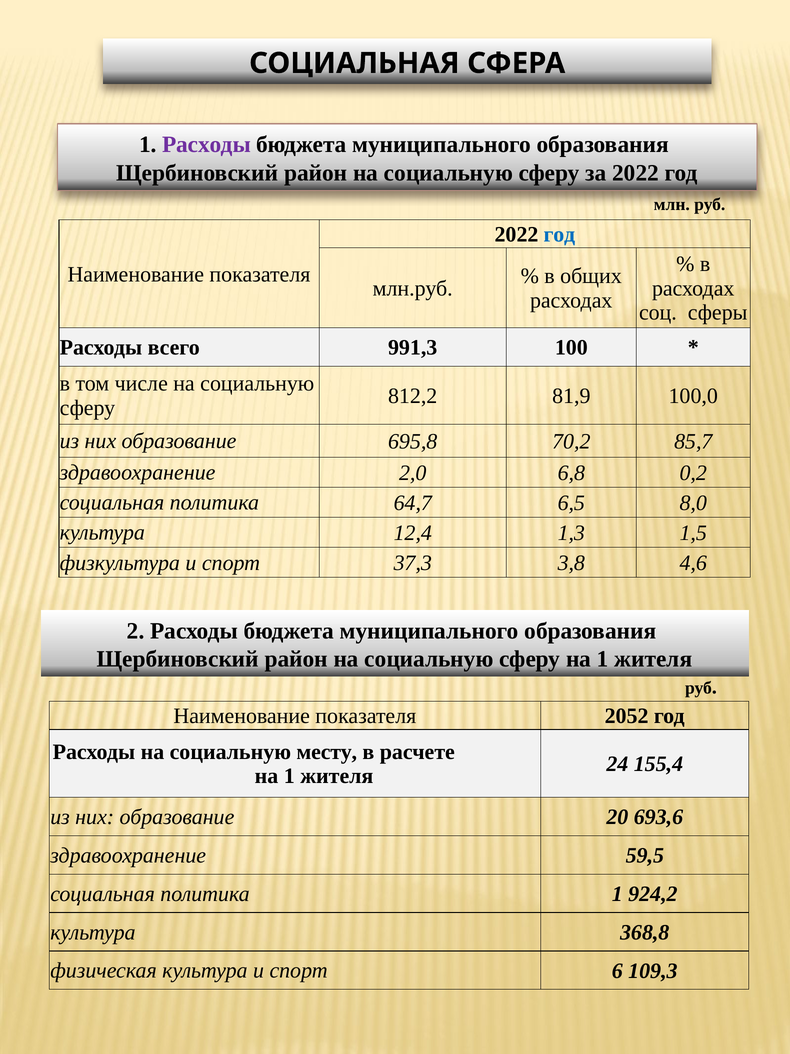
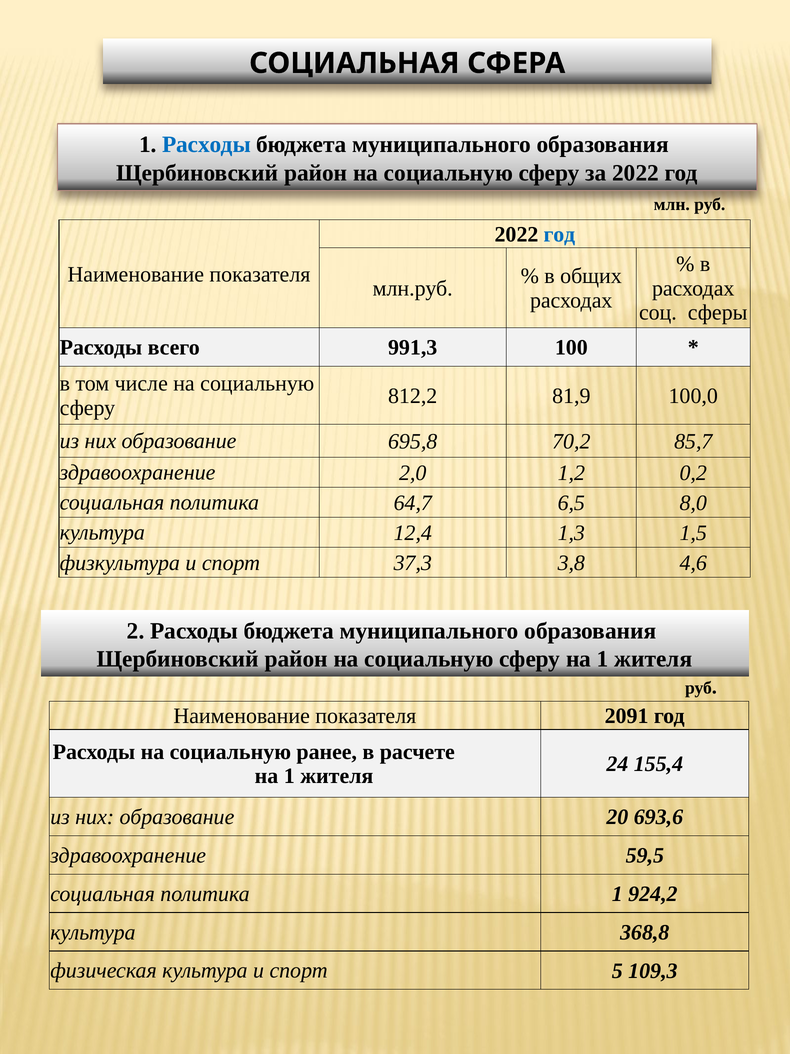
Расходы at (207, 145) colour: purple -> blue
6,8: 6,8 -> 1,2
2052: 2052 -> 2091
месту: месту -> ранее
6: 6 -> 5
